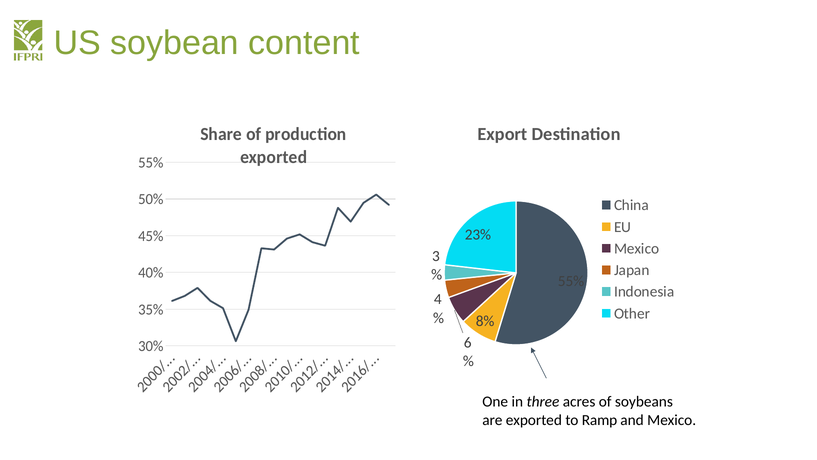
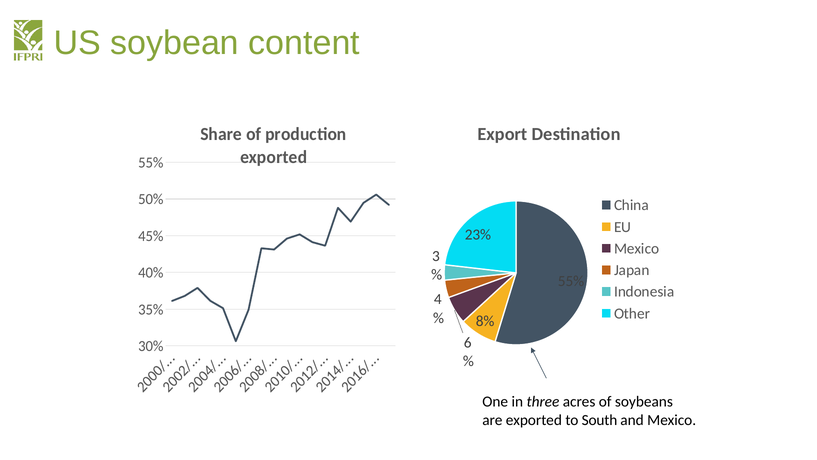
Ramp: Ramp -> South
